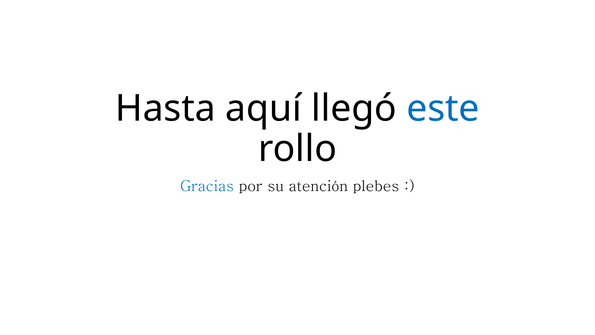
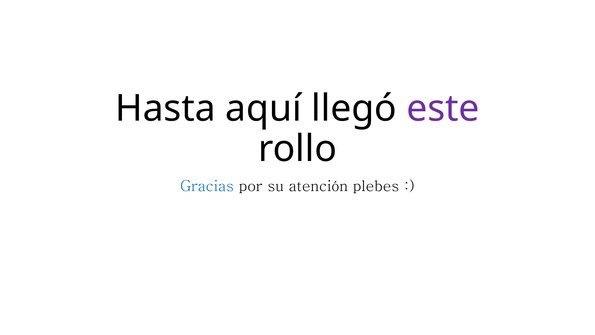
este colour: blue -> purple
